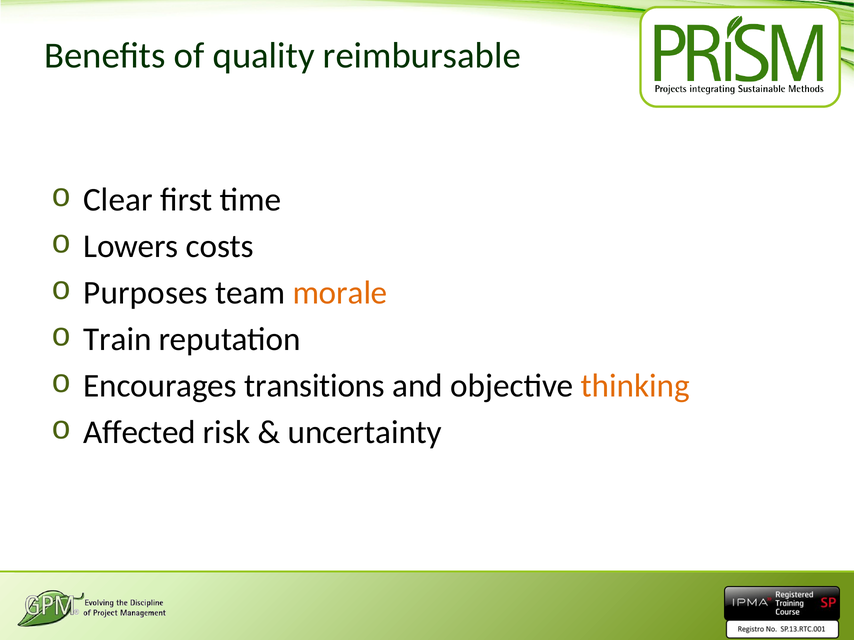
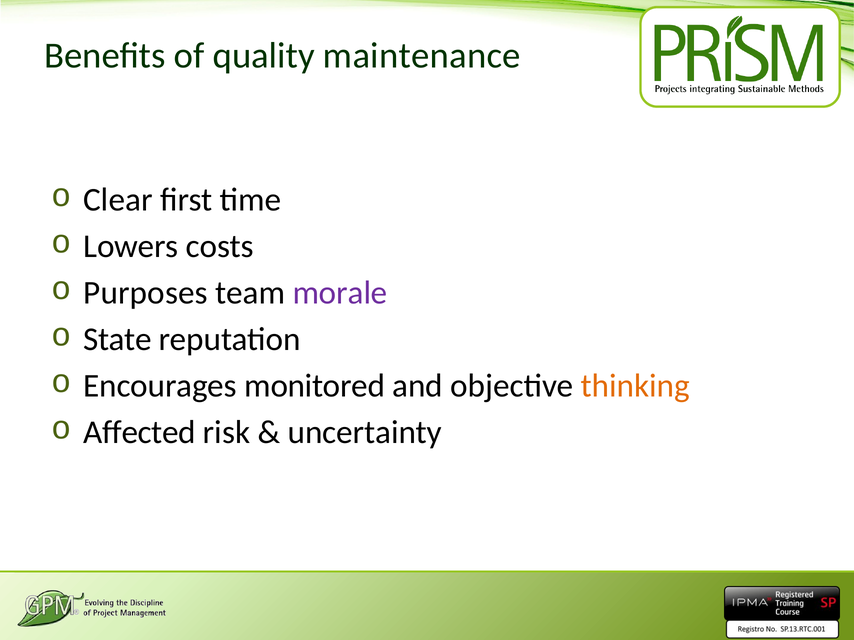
reimbursable: reimbursable -> maintenance
morale colour: orange -> purple
Train: Train -> State
transitions: transitions -> monitored
